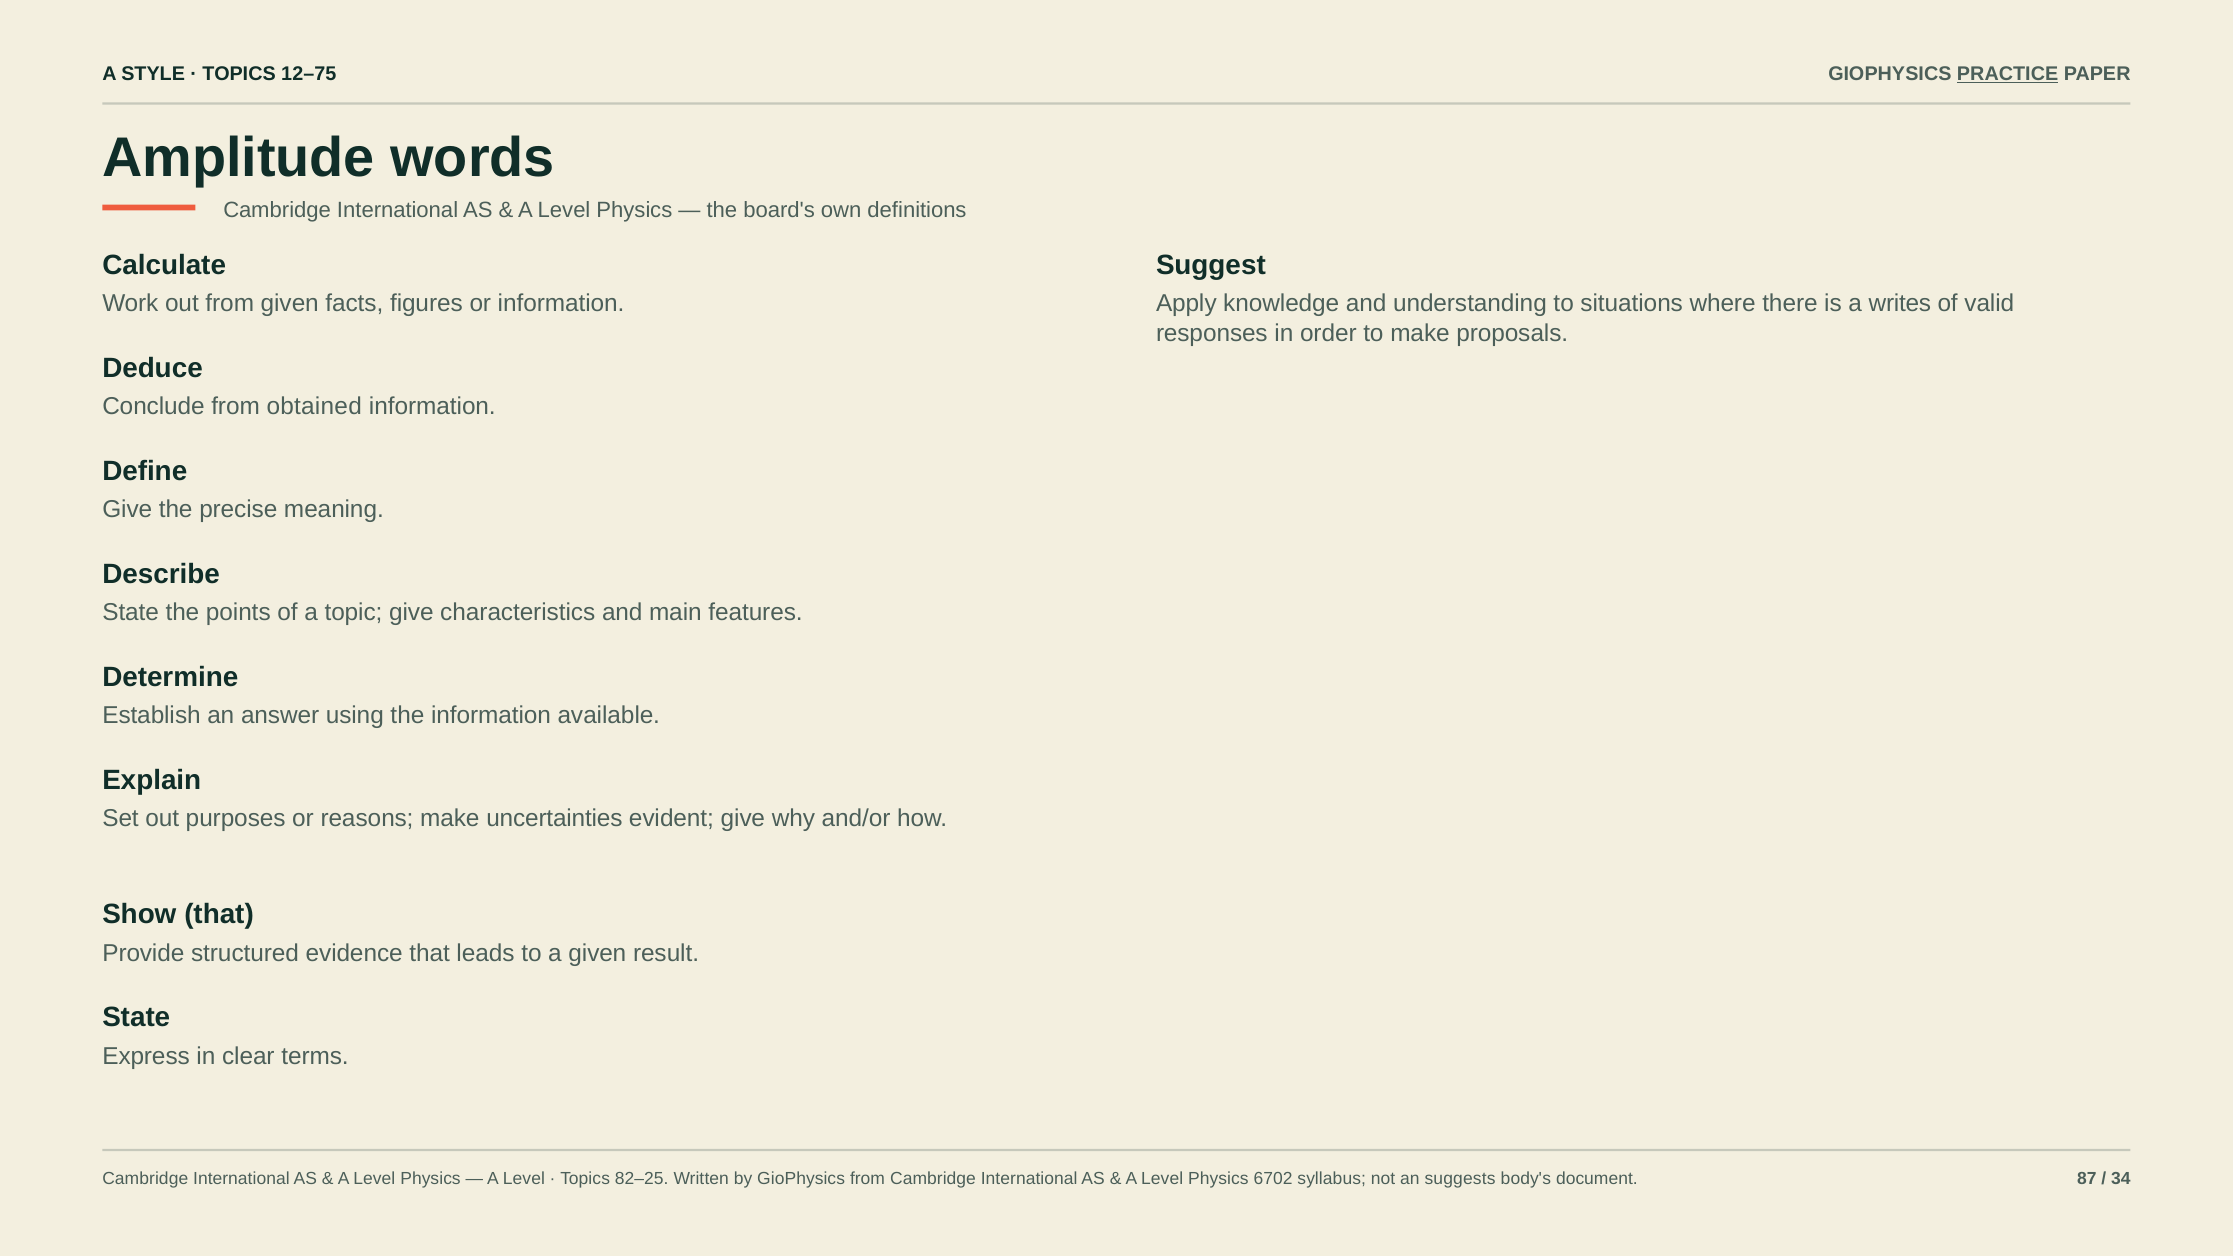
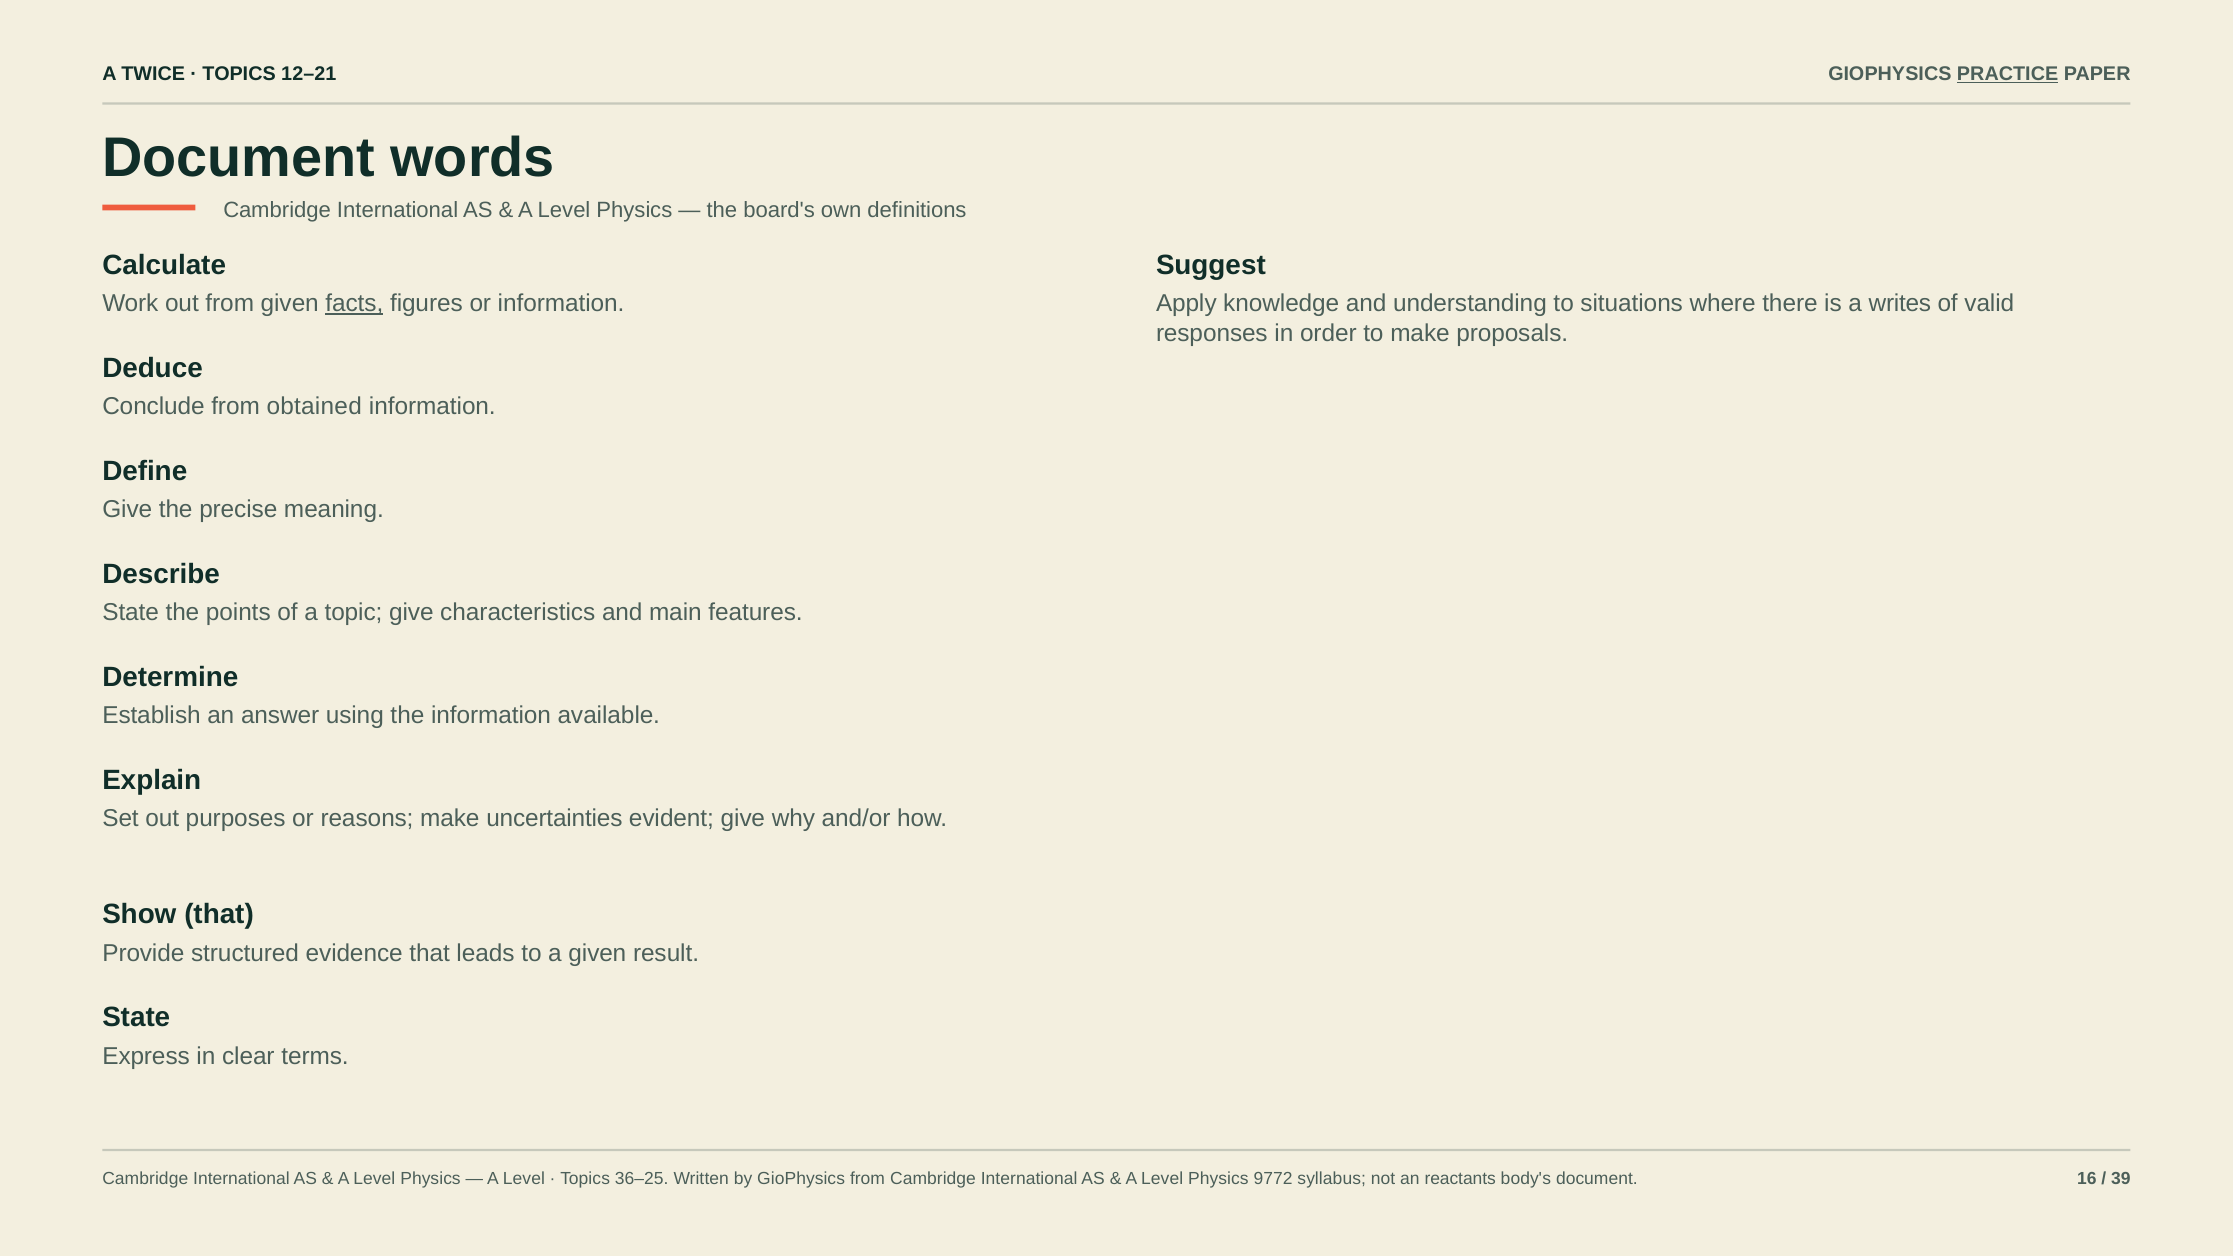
STYLE: STYLE -> TWICE
12–75: 12–75 -> 12–21
Amplitude at (239, 158): Amplitude -> Document
facts underline: none -> present
82–25: 82–25 -> 36–25
6702: 6702 -> 9772
suggests: suggests -> reactants
87: 87 -> 16
34: 34 -> 39
